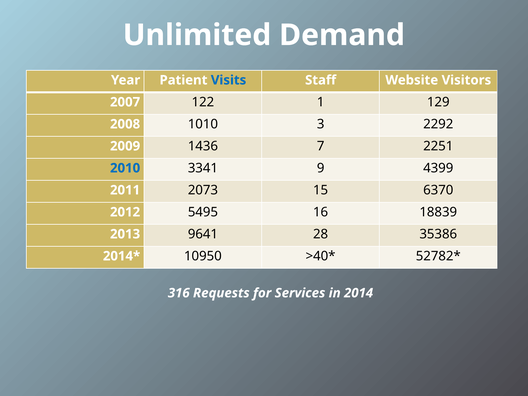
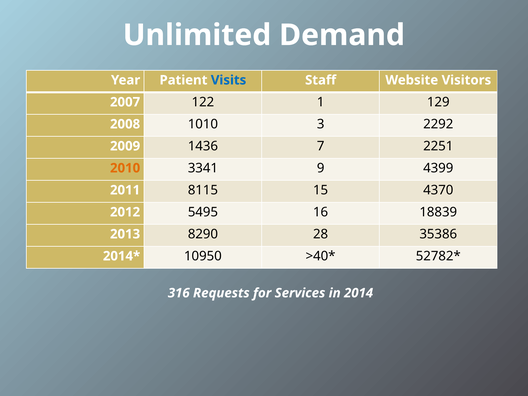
2010 colour: blue -> orange
2073: 2073 -> 8115
6370: 6370 -> 4370
9641: 9641 -> 8290
